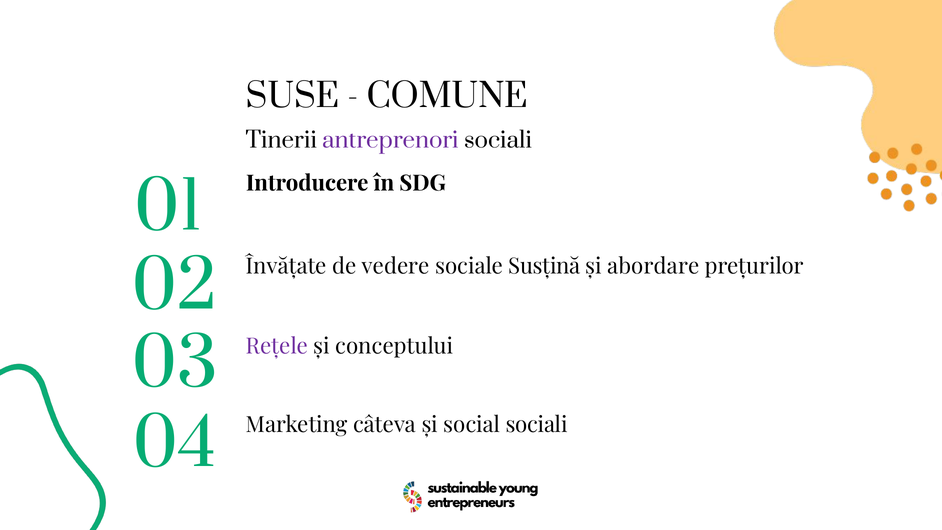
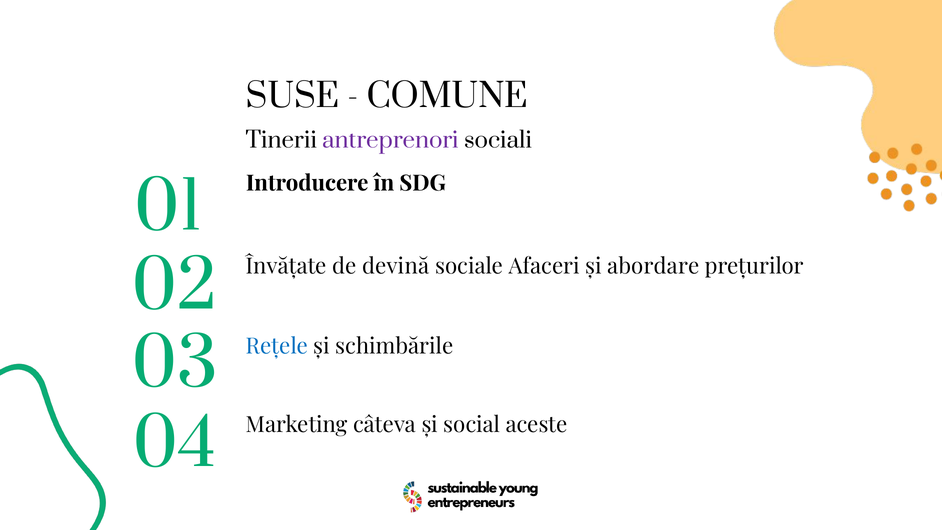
vedere: vedere -> devină
Susțină: Susțină -> Afaceri
Rețele colour: purple -> blue
conceptului: conceptului -> schimbările
social sociali: sociali -> aceste
